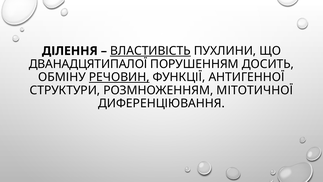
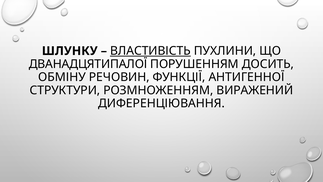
ДІЛЕННЯ: ДІЛЕННЯ -> ШЛУНКУ
РЕЧОВИН underline: present -> none
МІТОТИЧНОЇ: МІТОТИЧНОЇ -> ВИРАЖЕНИЙ
